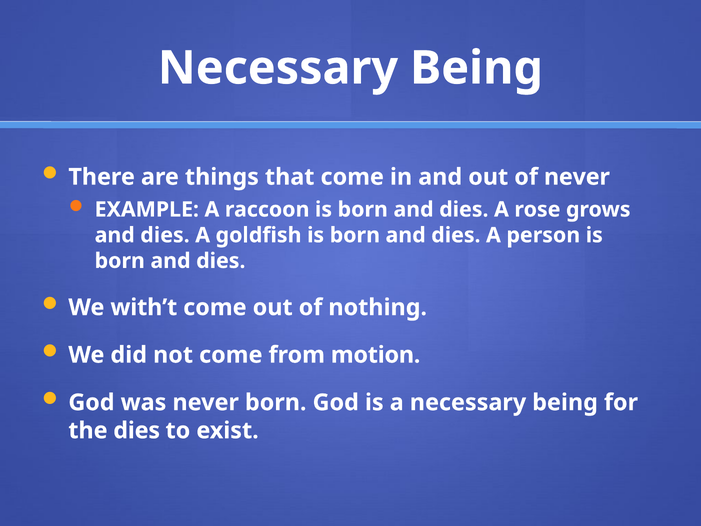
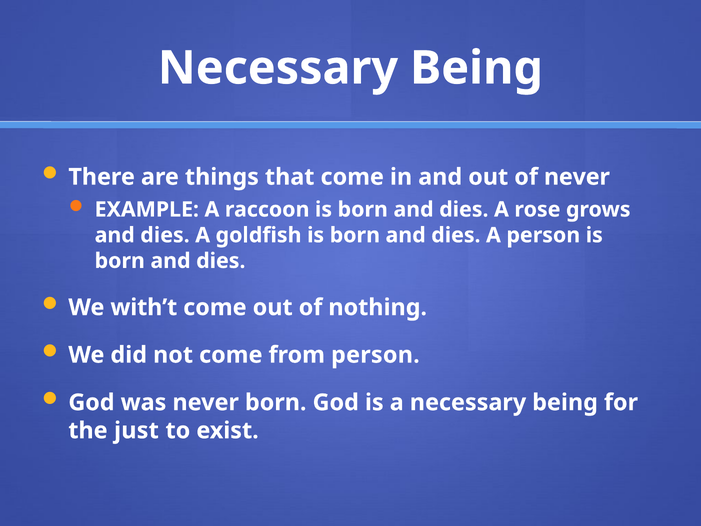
from motion: motion -> person
the dies: dies -> just
